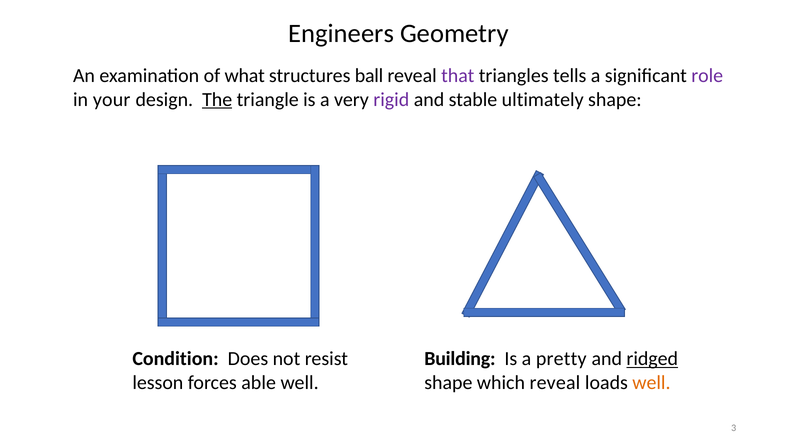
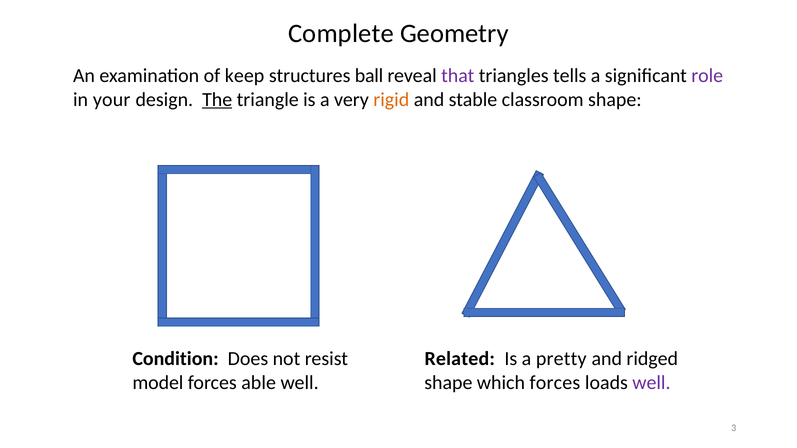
Engineers: Engineers -> Complete
what: what -> keep
rigid colour: purple -> orange
ultimately: ultimately -> classroom
Building: Building -> Related
ridged underline: present -> none
lesson: lesson -> model
which reveal: reveal -> forces
well at (651, 383) colour: orange -> purple
